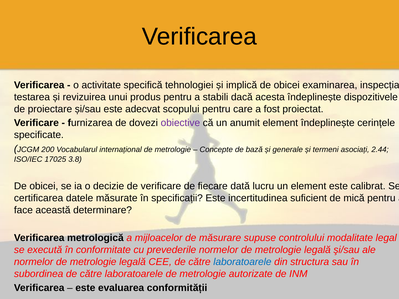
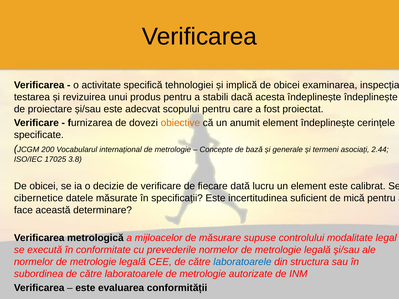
îndeplinește dispozitivele: dispozitivele -> îndeplinește
obiective colour: purple -> orange
certificarea: certificarea -> cibernetice
